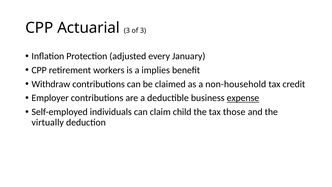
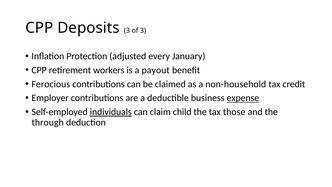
Actuarial: Actuarial -> Deposits
implies: implies -> payout
Withdraw: Withdraw -> Ferocious
individuals underline: none -> present
virtually: virtually -> through
